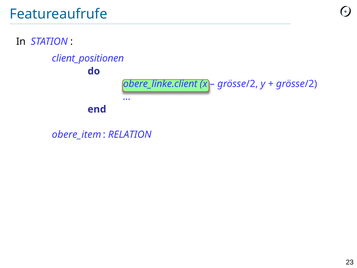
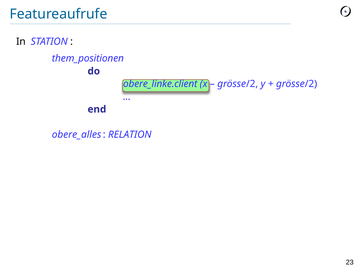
client_positionen: client_positionen -> them_positionen
obere_item: obere_item -> obere_alles
